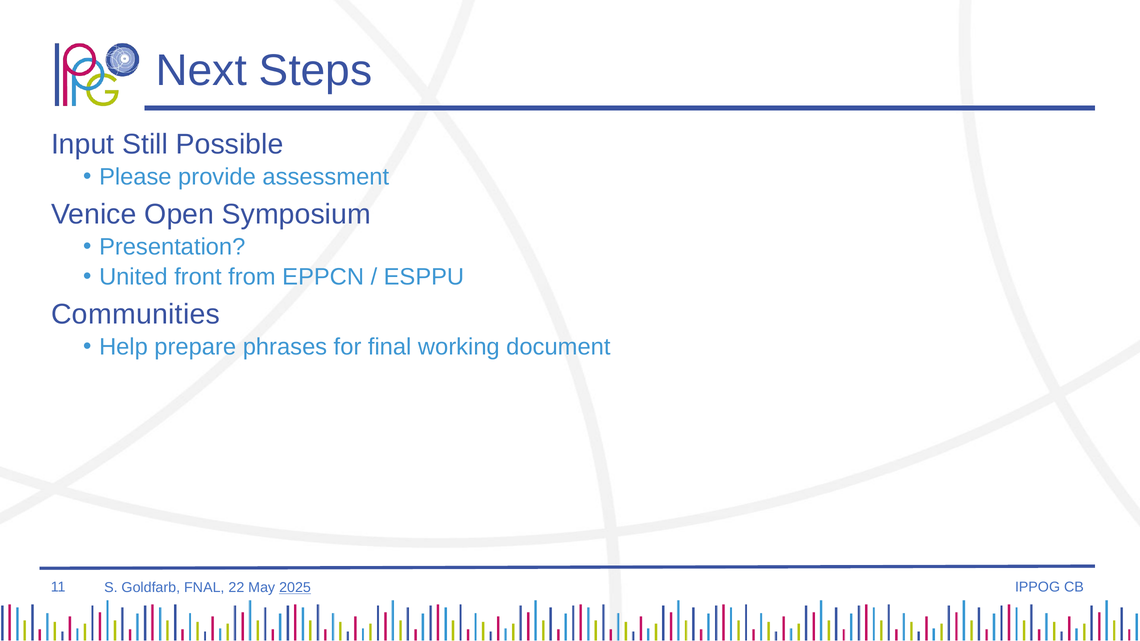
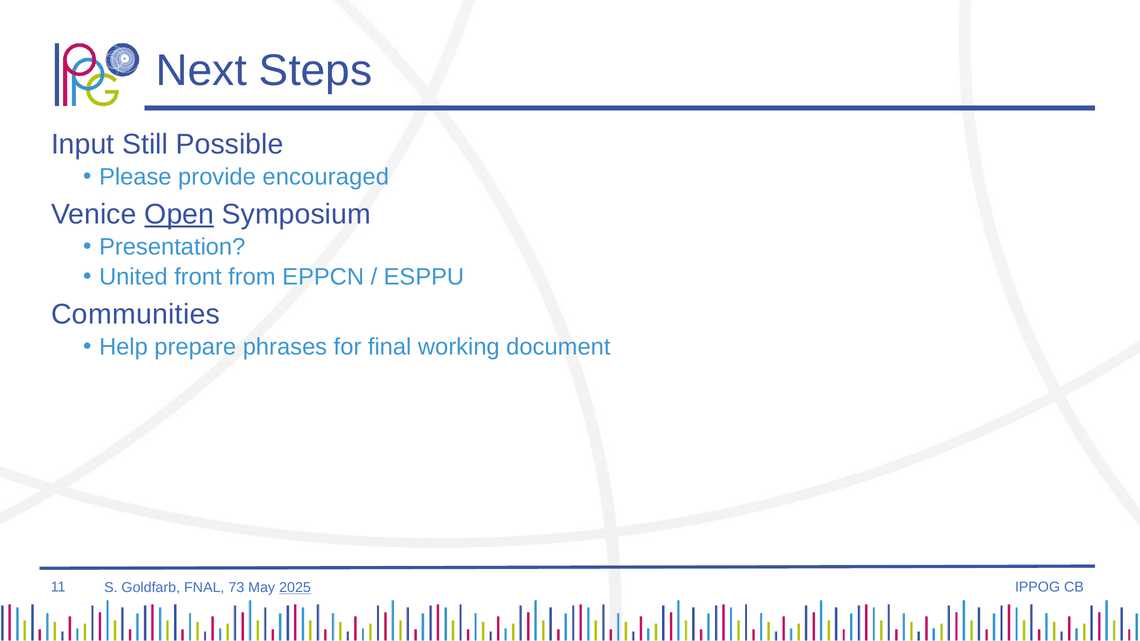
assessment: assessment -> encouraged
Open underline: none -> present
22: 22 -> 73
